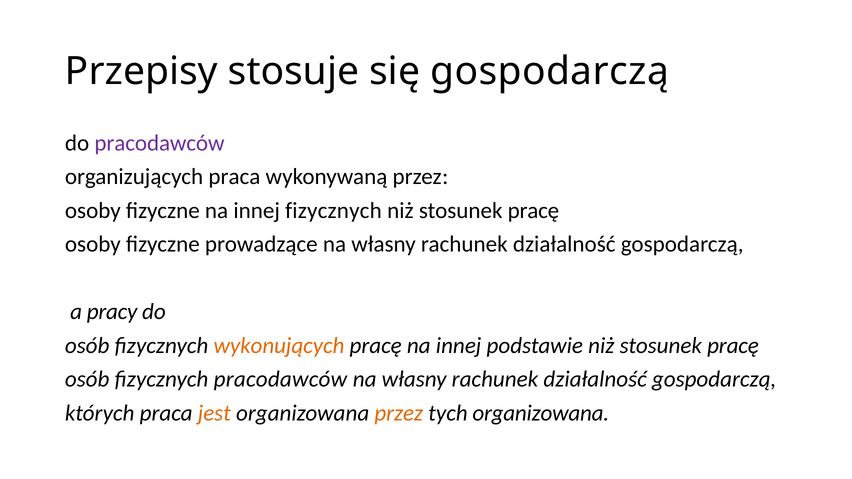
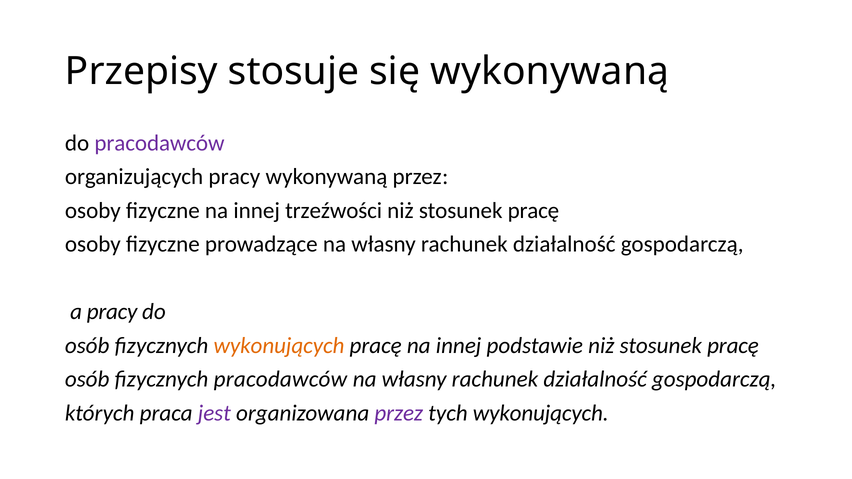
się gospodarczą: gospodarczą -> wykonywaną
organizujących praca: praca -> pracy
innej fizycznych: fizycznych -> trzeźwości
jest colour: orange -> purple
przez at (399, 413) colour: orange -> purple
tych organizowana: organizowana -> wykonujących
